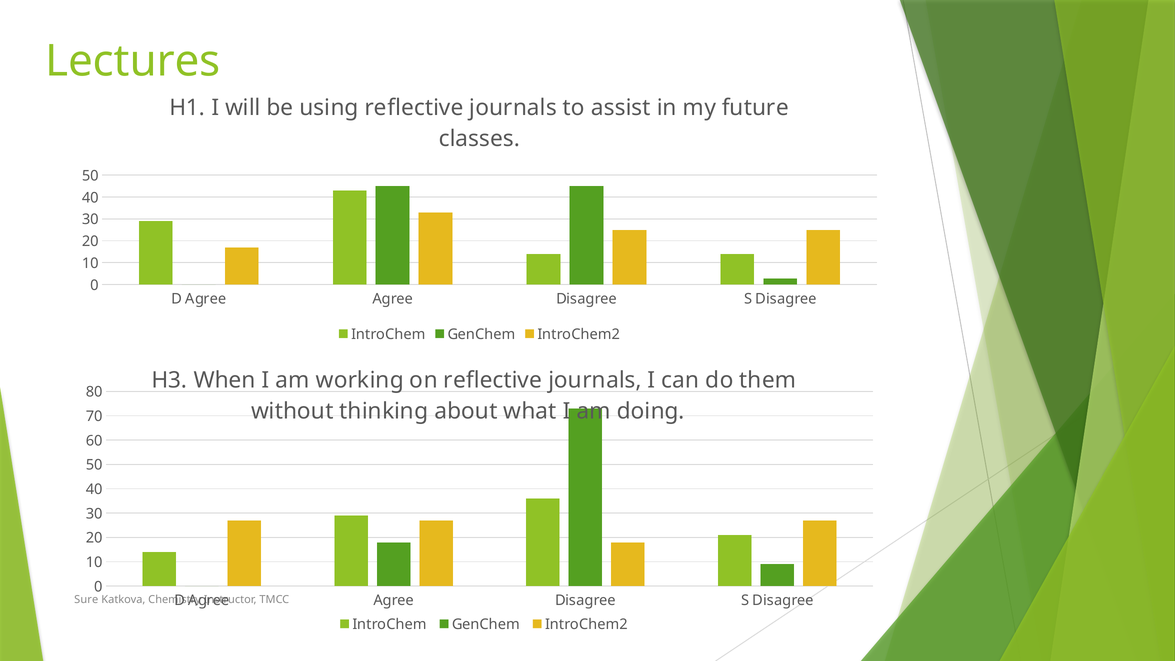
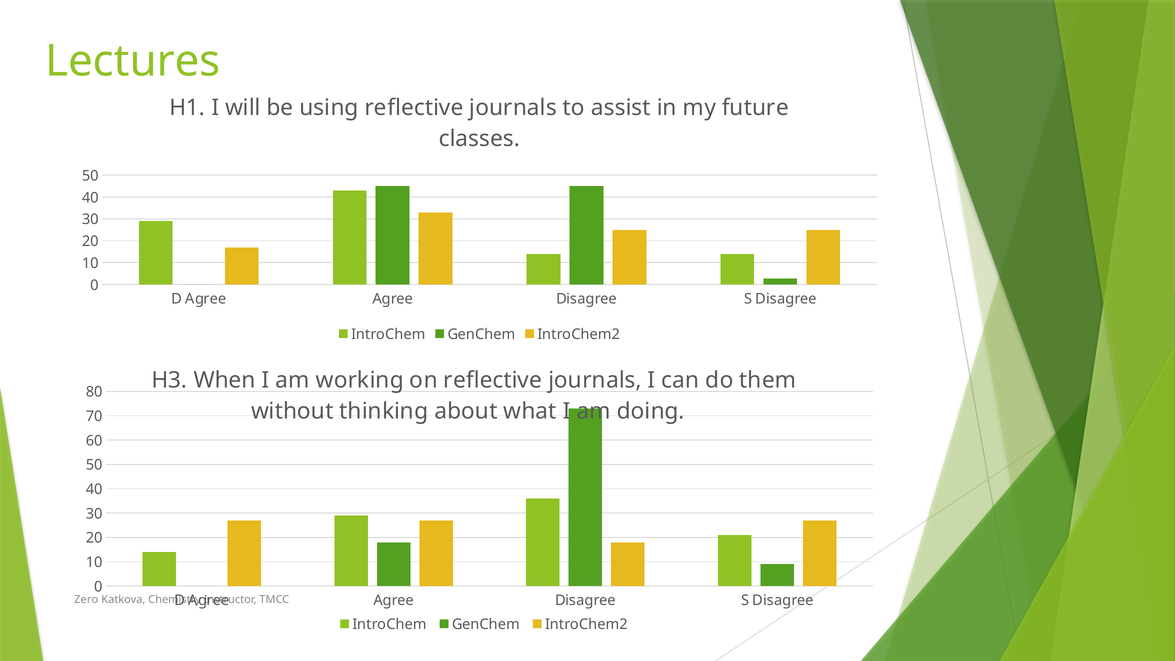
Sure: Sure -> Zero
